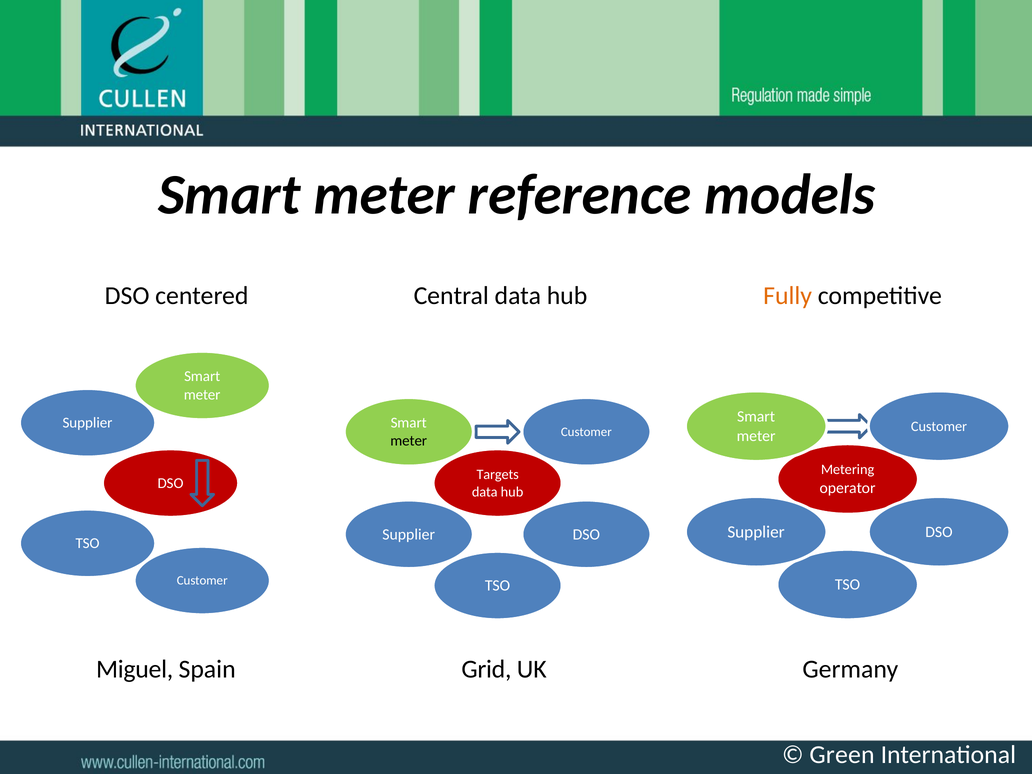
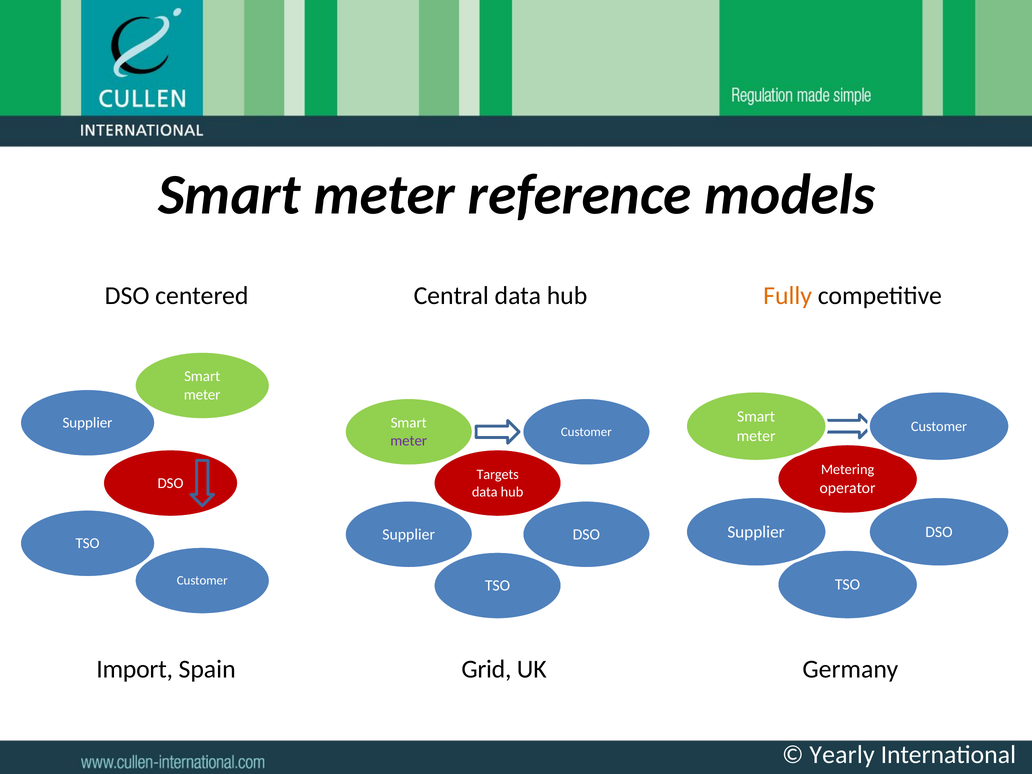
meter at (409, 441) colour: black -> purple
Miguel: Miguel -> Import
Green: Green -> Yearly
